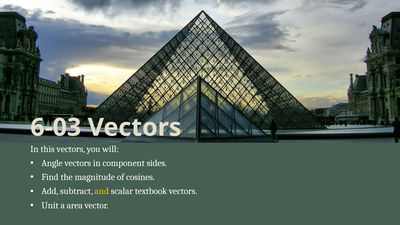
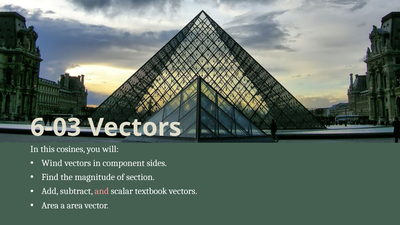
vectors at (71, 149): vectors -> cosines
Angle: Angle -> Wind
cosines: cosines -> section
and colour: yellow -> pink
Unit at (50, 205): Unit -> Area
